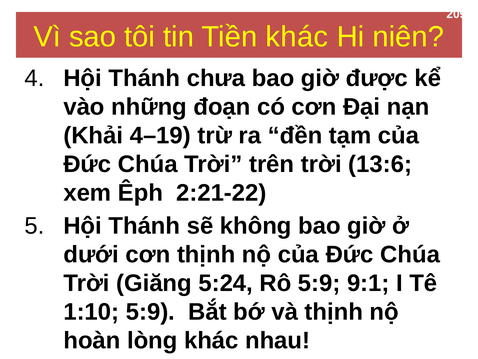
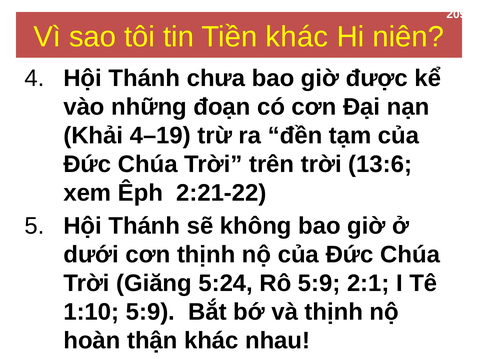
9:1: 9:1 -> 2:1
lòng: lòng -> thận
